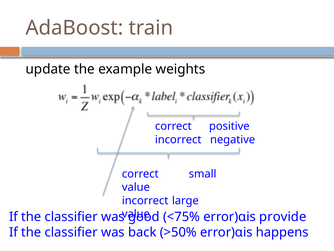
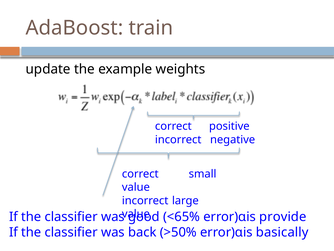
<75%: <75% -> <65%
happens: happens -> basically
